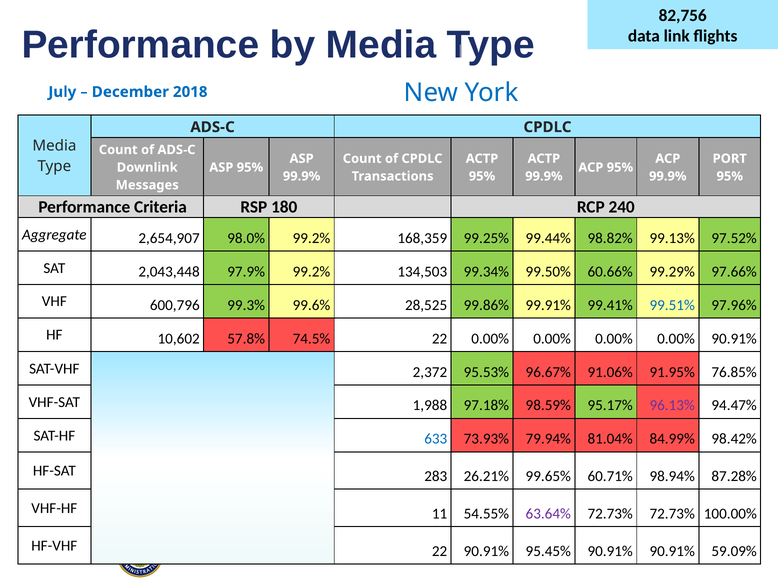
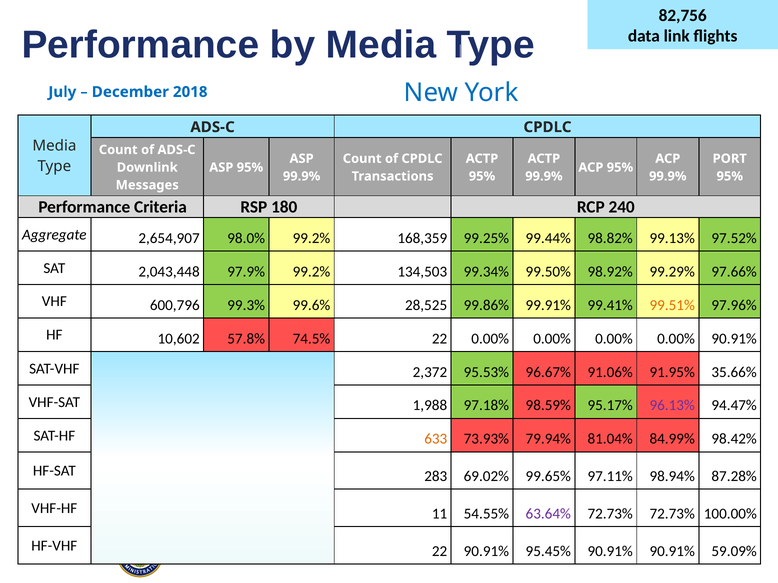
60.66%: 60.66% -> 98.92%
99.51% colour: blue -> orange
76.85%: 76.85% -> 35.66%
633 colour: blue -> orange
26.21%: 26.21% -> 69.02%
60.71%: 60.71% -> 97.11%
